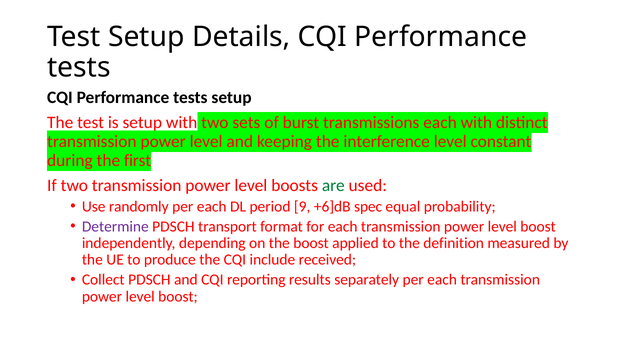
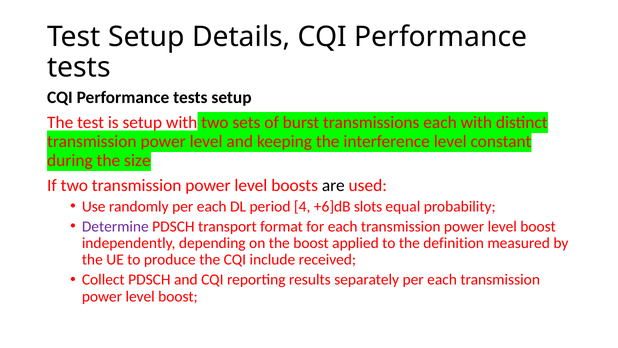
first: first -> size
are colour: green -> black
9: 9 -> 4
spec: spec -> slots
